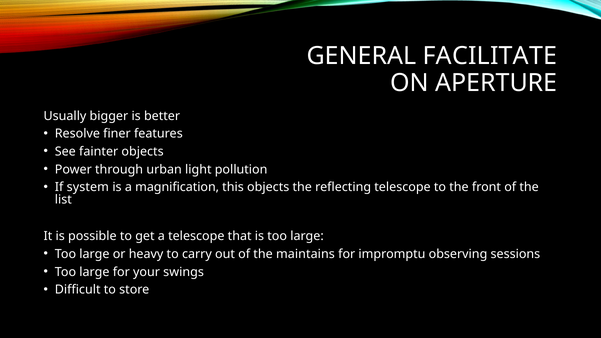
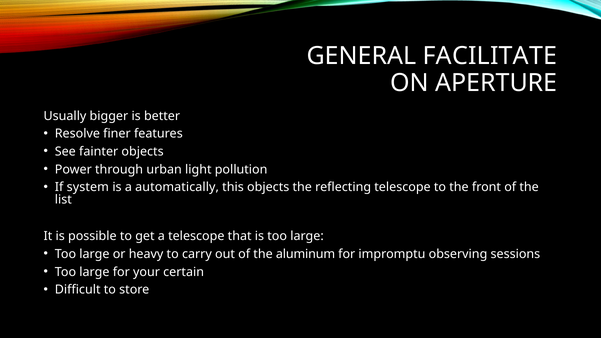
magnification: magnification -> automatically
maintains: maintains -> aluminum
swings: swings -> certain
